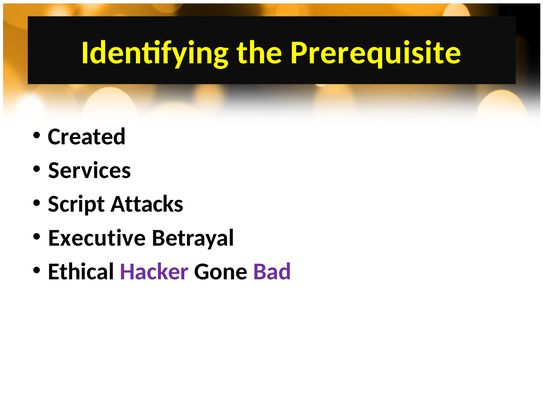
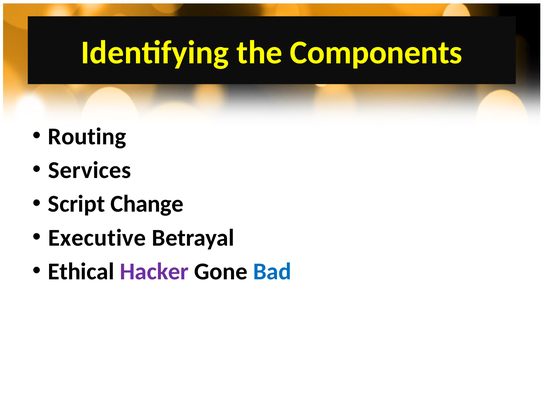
Prerequisite: Prerequisite -> Components
Created: Created -> Routing
Attacks: Attacks -> Change
Bad colour: purple -> blue
